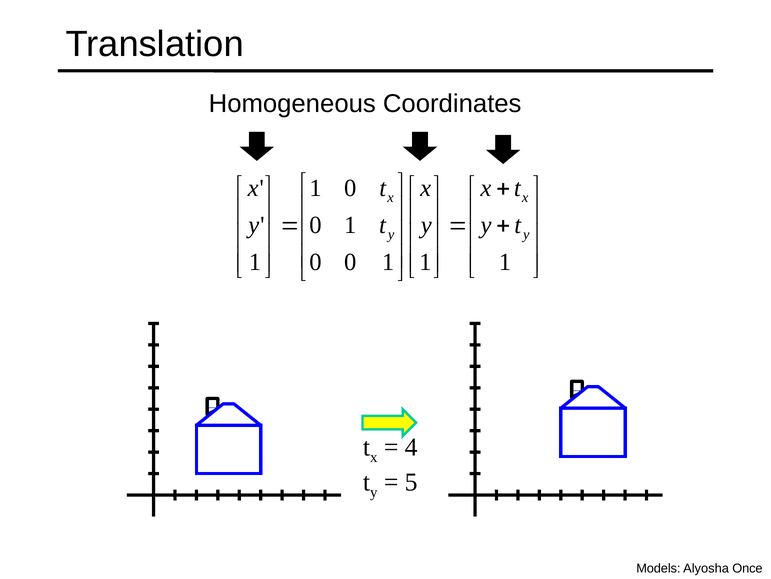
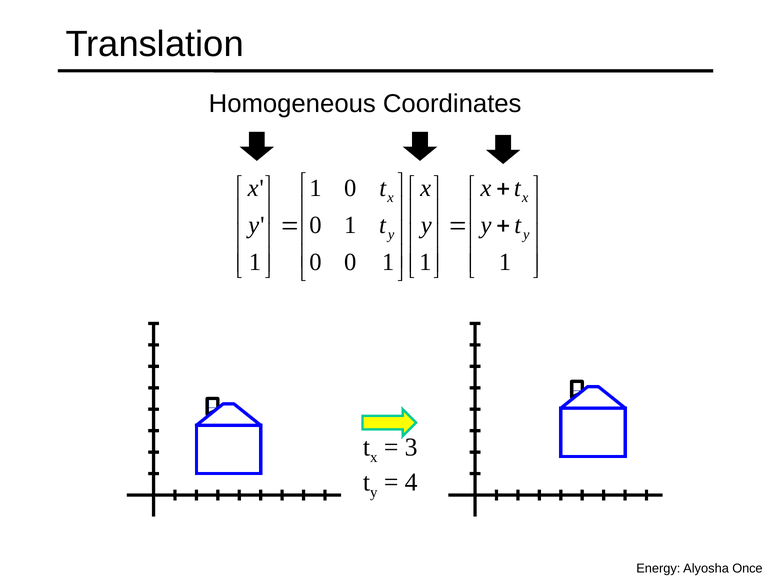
4: 4 -> 3
5: 5 -> 4
Models: Models -> Energy
